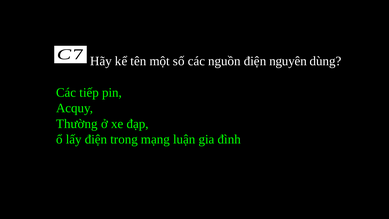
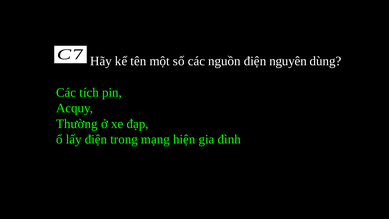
tiếp: tiếp -> tích
luận: luận -> hiện
